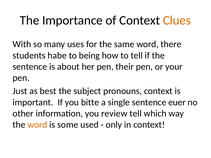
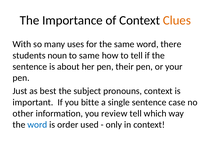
habe: habe -> noun
to being: being -> same
euer: euer -> case
word at (37, 125) colour: orange -> blue
some: some -> order
